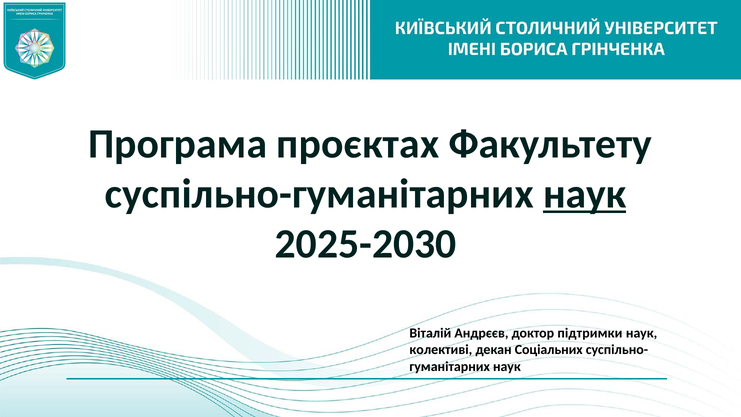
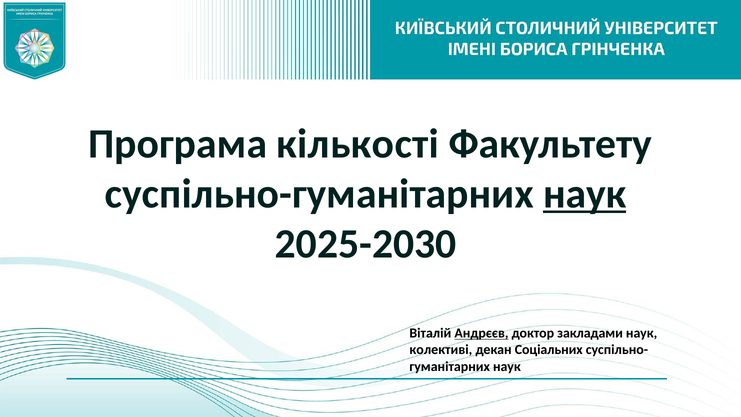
проєктах: проєктах -> кількості
Андрєєв underline: none -> present
підтримки: підтримки -> закладами
